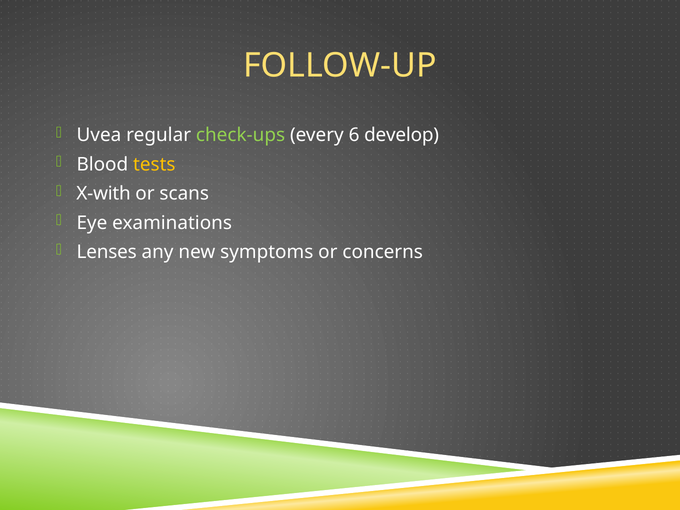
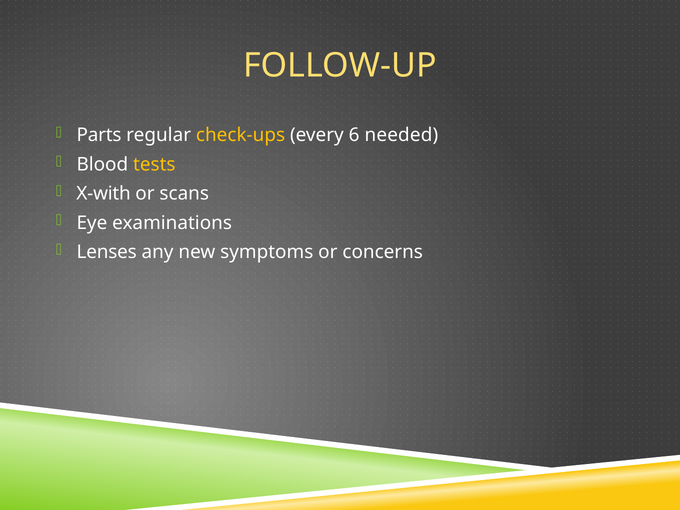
Uvea: Uvea -> Parts
check-ups colour: light green -> yellow
develop: develop -> needed
